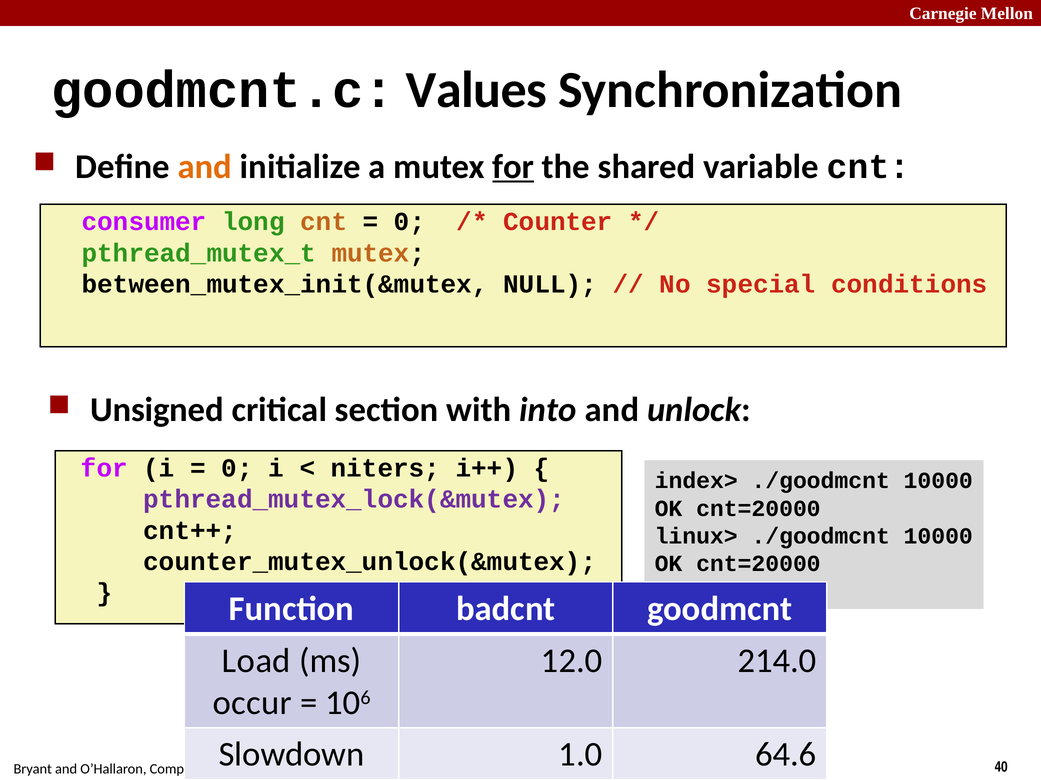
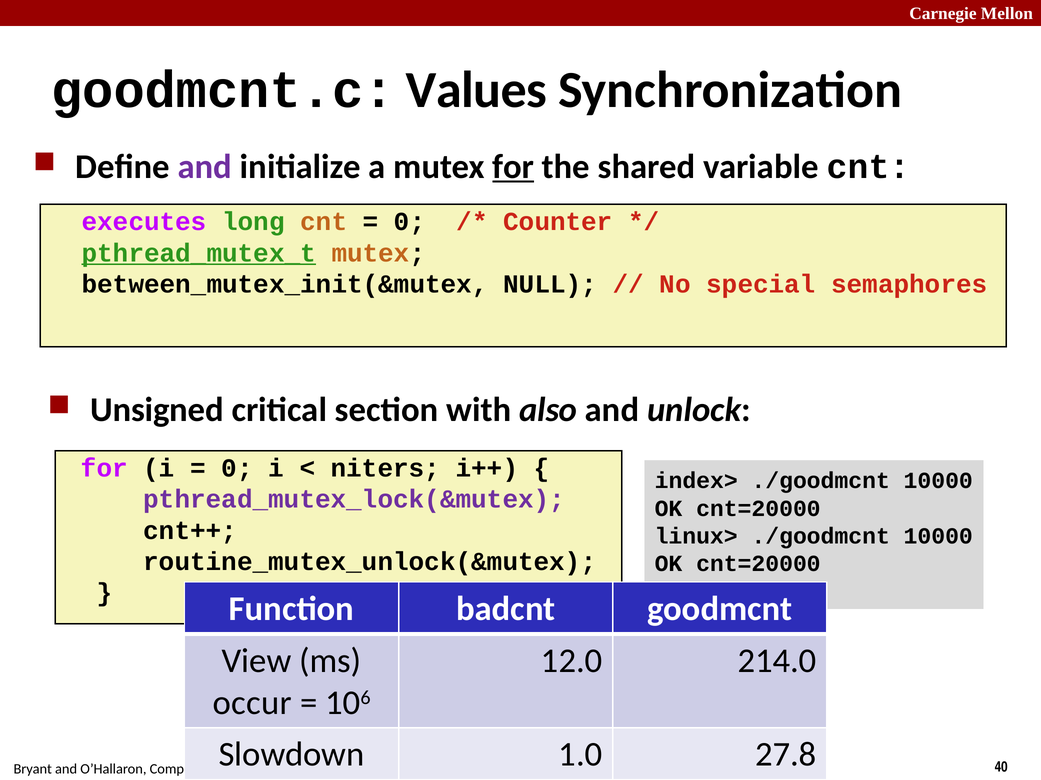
and at (205, 167) colour: orange -> purple
consumer: consumer -> executes
pthread_mutex_t underline: none -> present
conditions: conditions -> semaphores
into: into -> also
counter_mutex_unlock(&mutex: counter_mutex_unlock(&mutex -> routine_mutex_unlock(&mutex
Load: Load -> View
64.6: 64.6 -> 27.8
